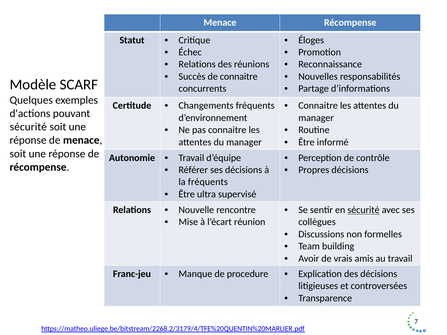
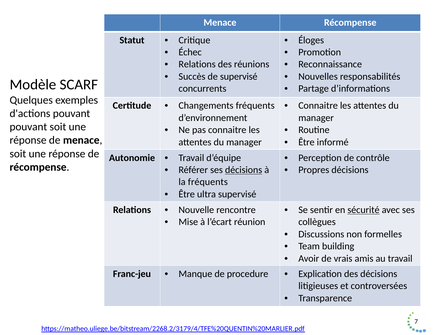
de connaitre: connaitre -> supervisé
sécurité at (28, 127): sécurité -> pouvant
décisions at (244, 170) underline: none -> present
